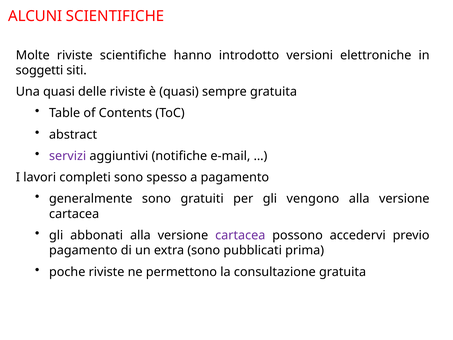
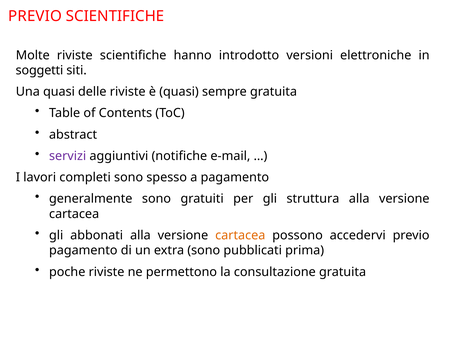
ALCUNI at (35, 16): ALCUNI -> PREVIO
vengono: vengono -> struttura
cartacea at (240, 235) colour: purple -> orange
